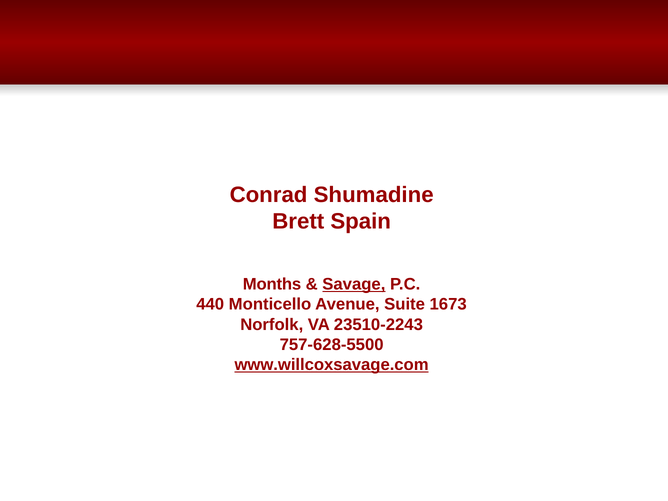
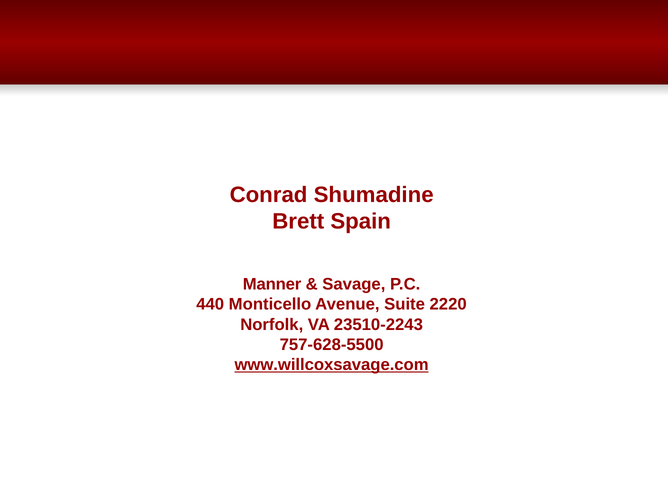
Months: Months -> Manner
Savage underline: present -> none
1673: 1673 -> 2220
